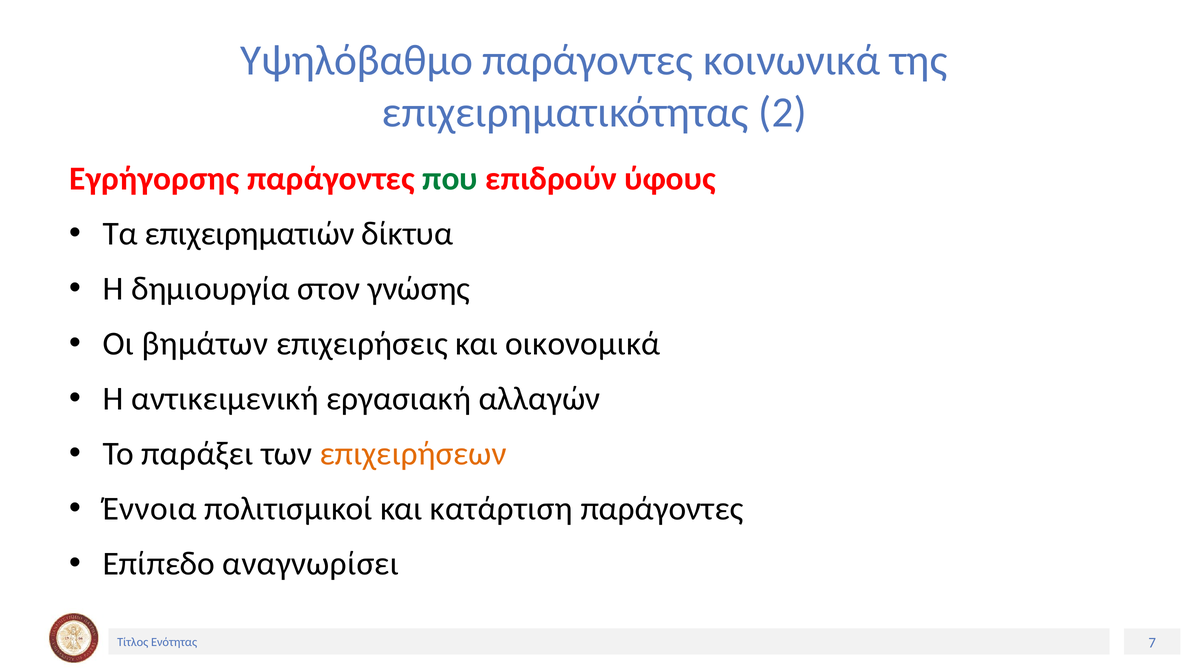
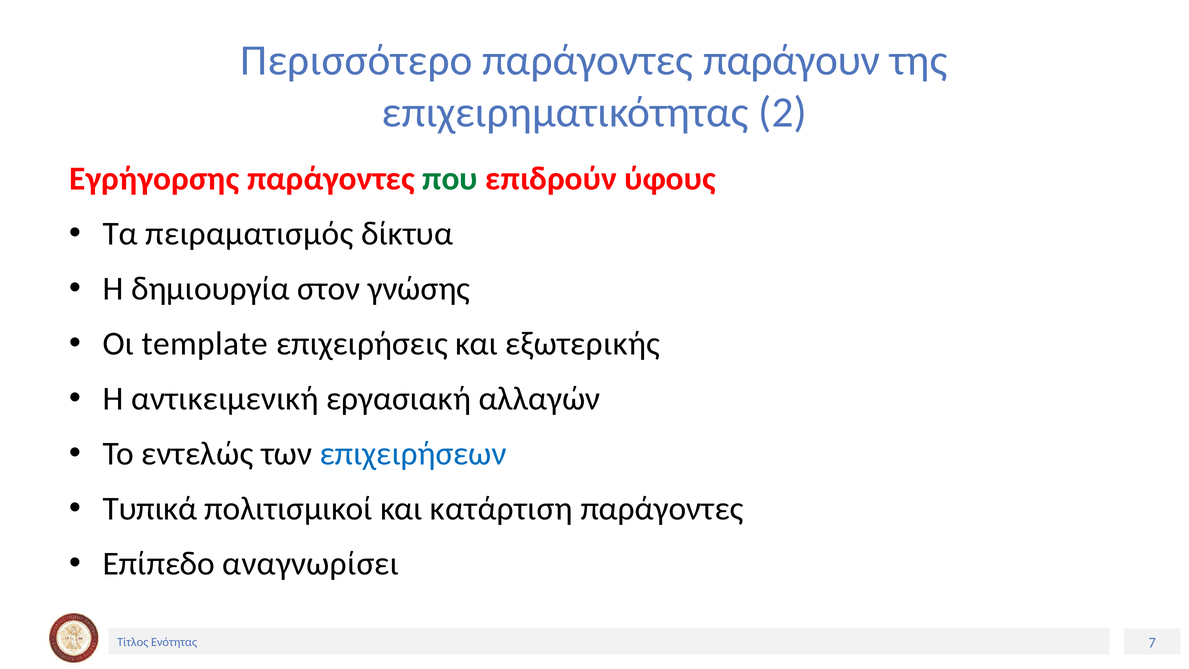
Υψηλόβαθμο: Υψηλόβαθμο -> Περισσότερο
κοινωνικά: κοινωνικά -> παράγουν
επιχειρηματιών: επιχειρηματιών -> πειραματισμός
βημάτων: βημάτων -> template
οικονομικά: οικονομικά -> εξωτερικής
παράξει: παράξει -> εντελώς
επιχειρήσεων colour: orange -> blue
Έννοια: Έννοια -> Τυπικά
